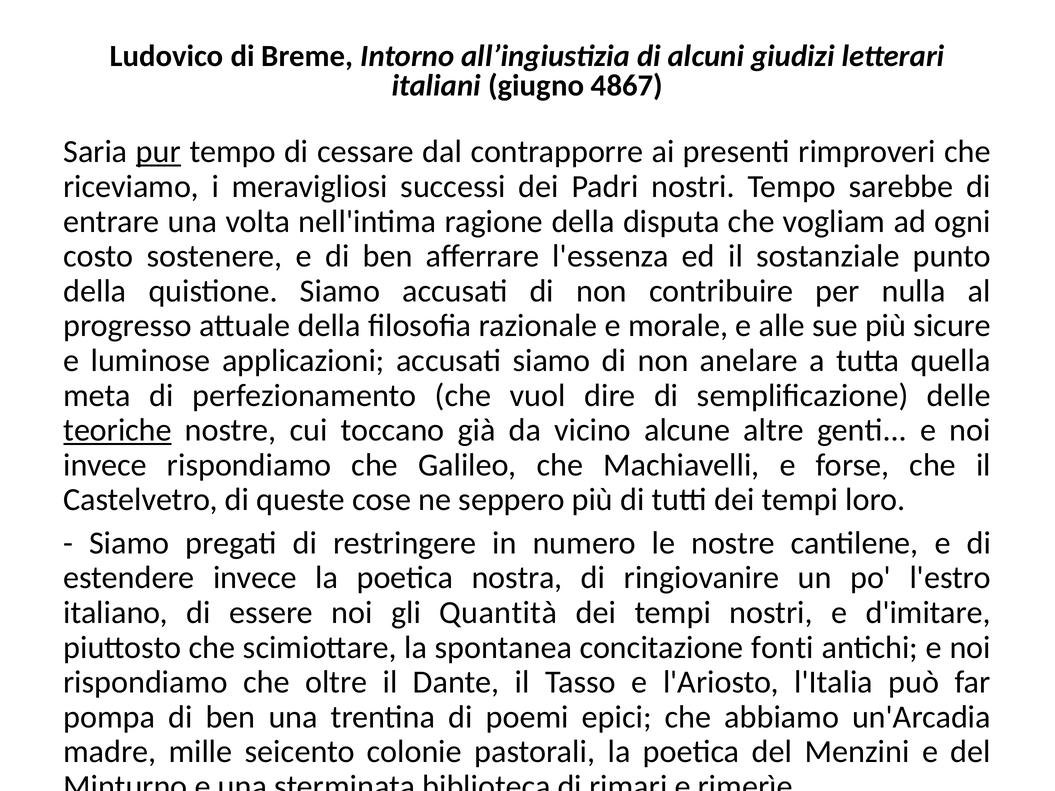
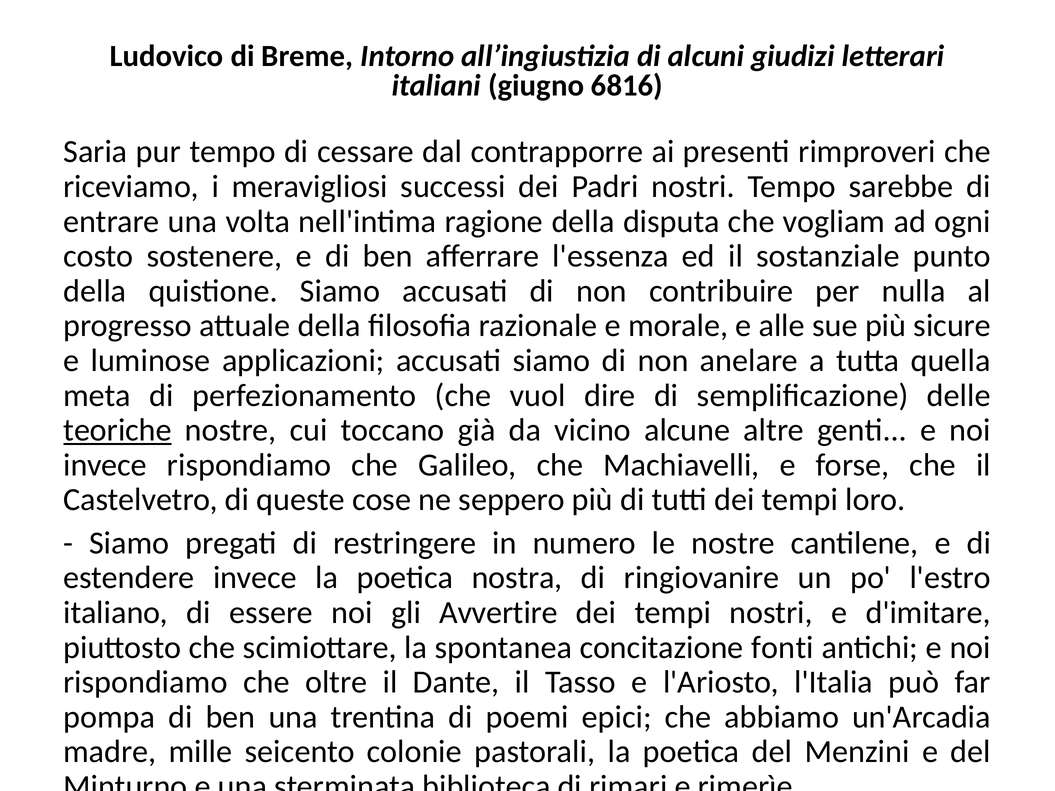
4867: 4867 -> 6816
pur underline: present -> none
Quantità: Quantità -> Avvertire
